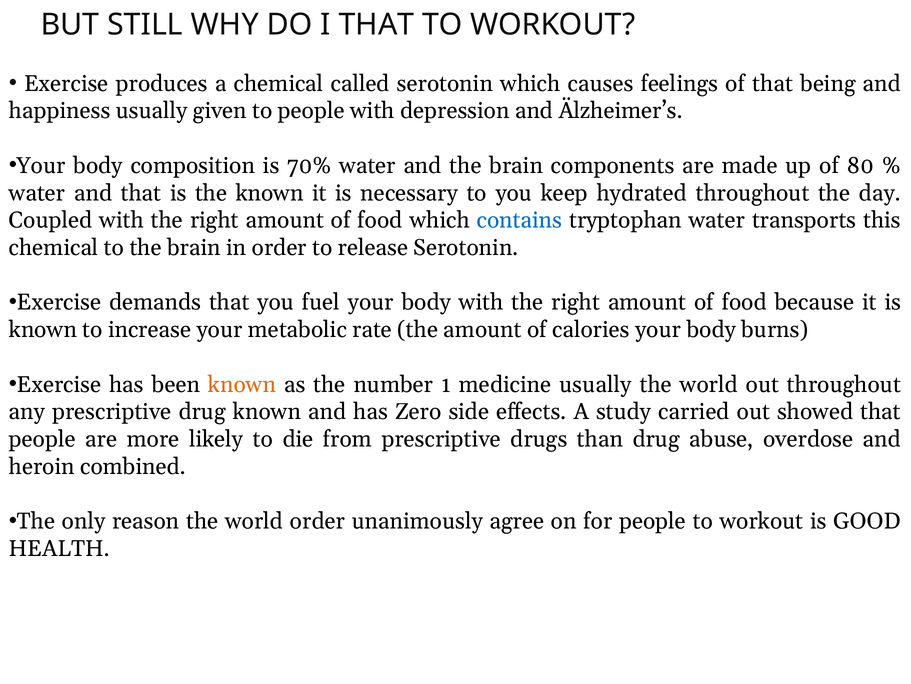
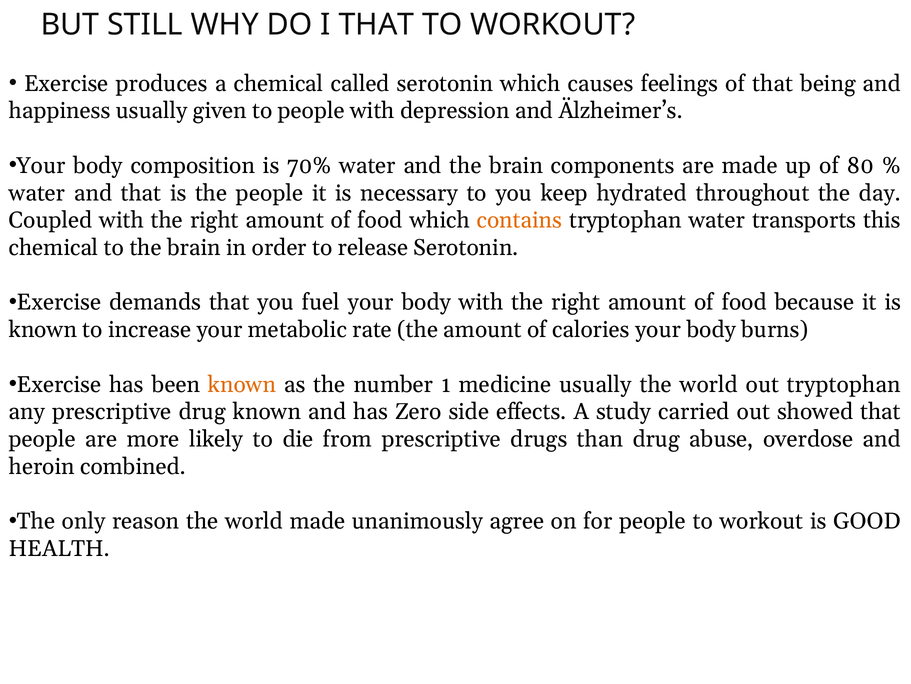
the known: known -> people
contains colour: blue -> orange
out throughout: throughout -> tryptophan
world order: order -> made
